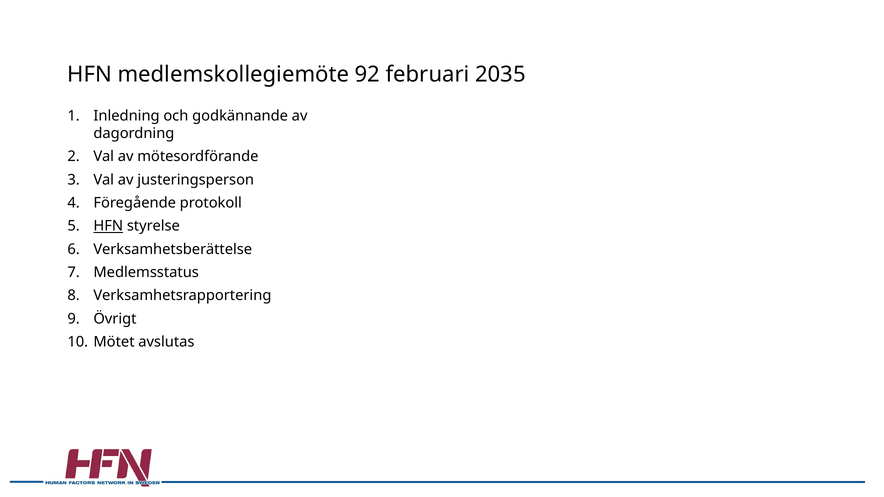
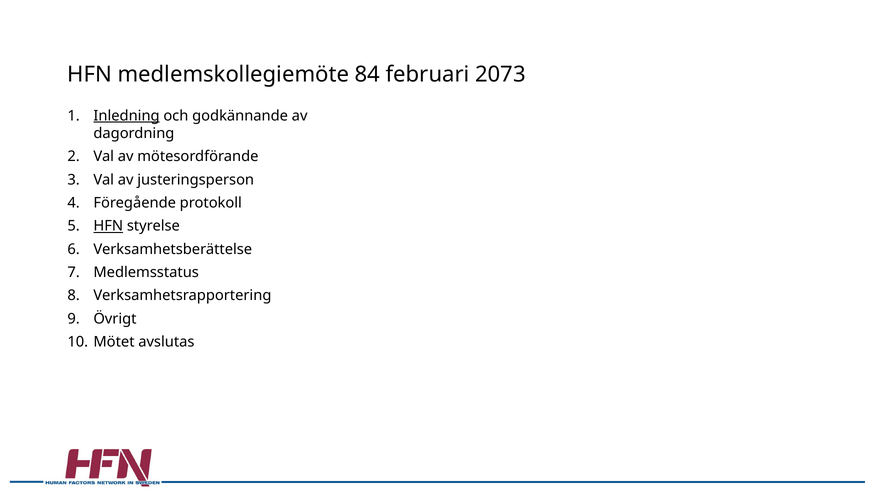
92: 92 -> 84
2035: 2035 -> 2073
Inledning underline: none -> present
